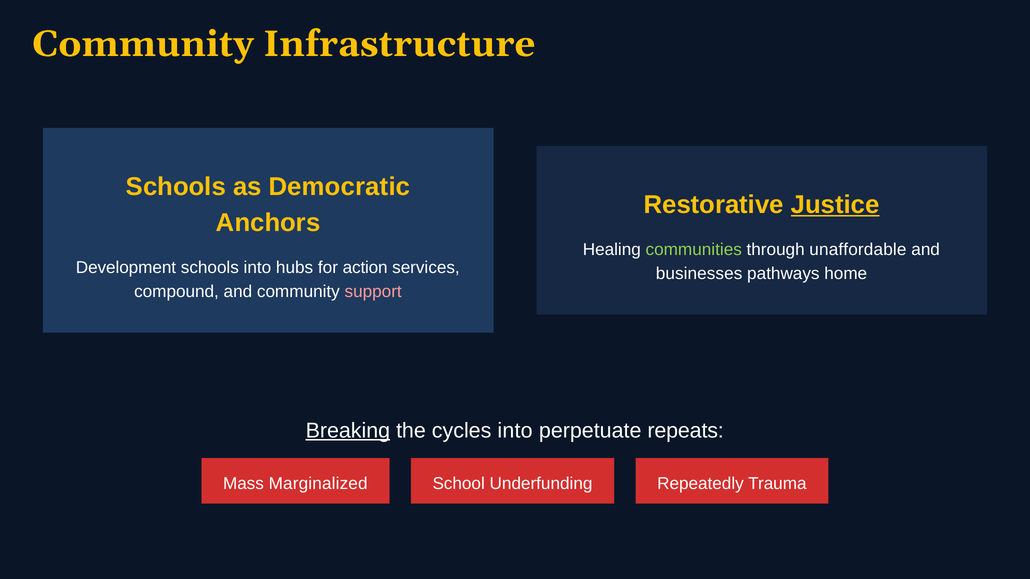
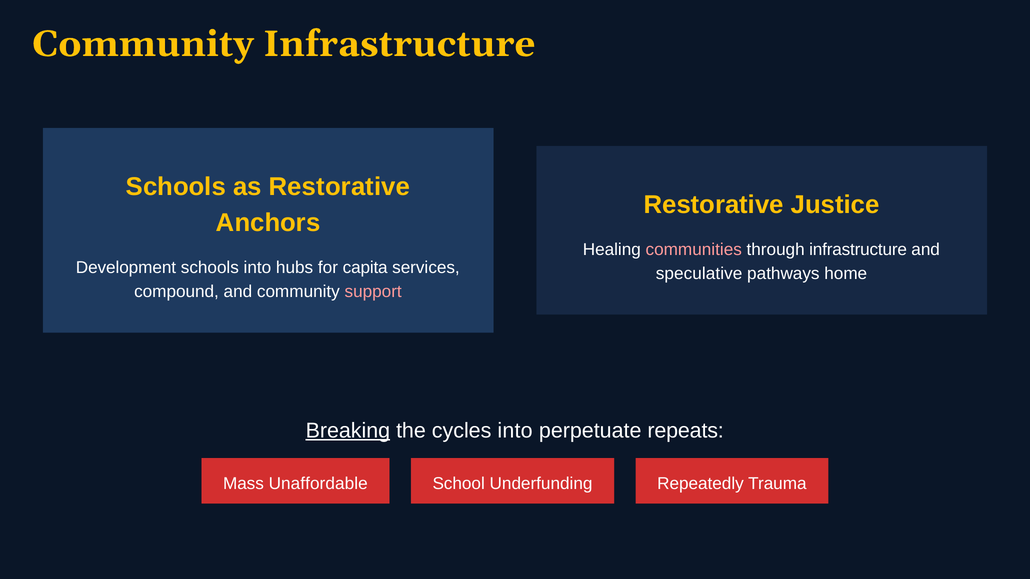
as Democratic: Democratic -> Restorative
Justice underline: present -> none
communities colour: light green -> pink
through unaffordable: unaffordable -> infrastructure
action: action -> capita
businesses: businesses -> speculative
Marginalized: Marginalized -> Unaffordable
